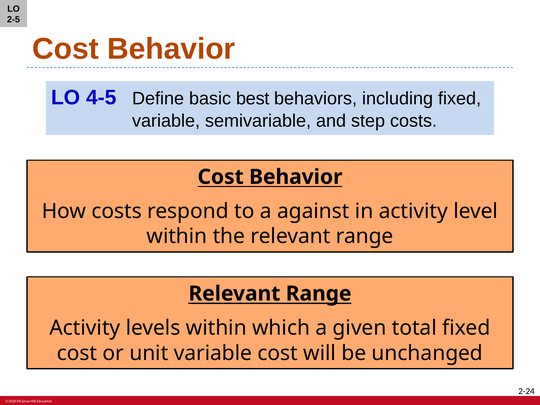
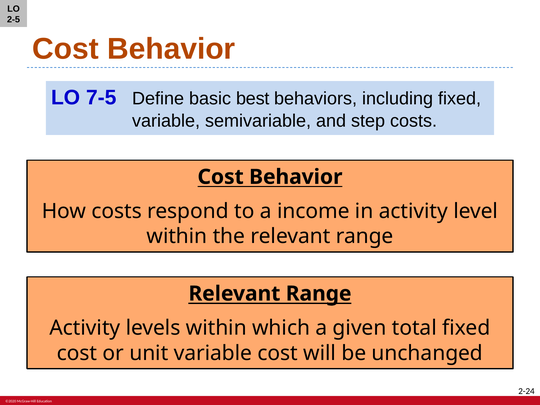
4-5: 4-5 -> 7-5
against: against -> income
